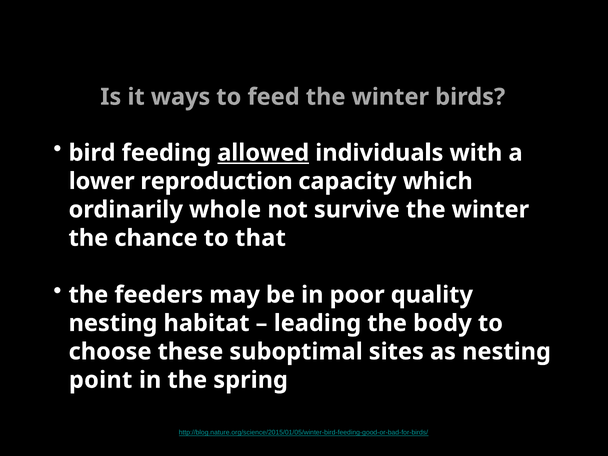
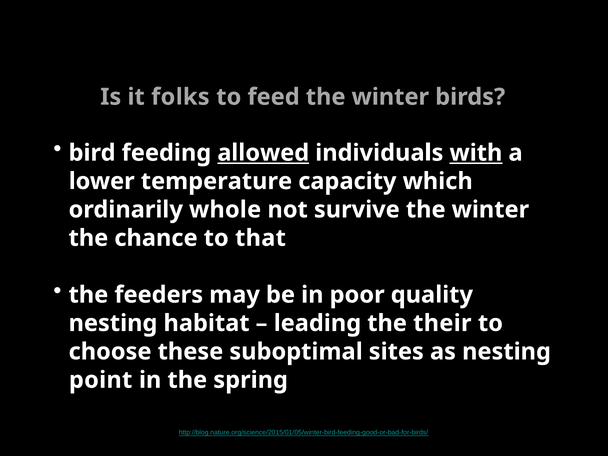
ways: ways -> folks
with underline: none -> present
reproduction: reproduction -> temperature
body: body -> their
